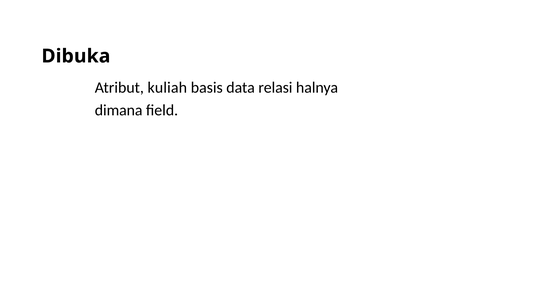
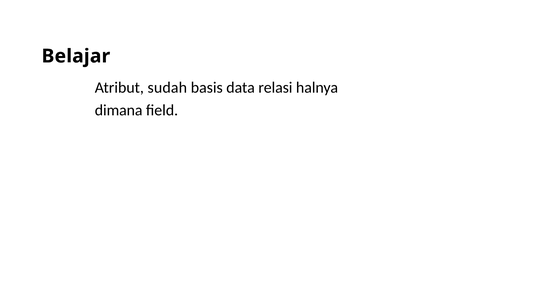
Dibuka: Dibuka -> Belajar
kuliah: kuliah -> sudah
